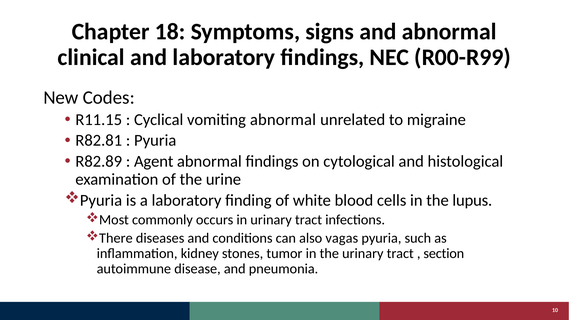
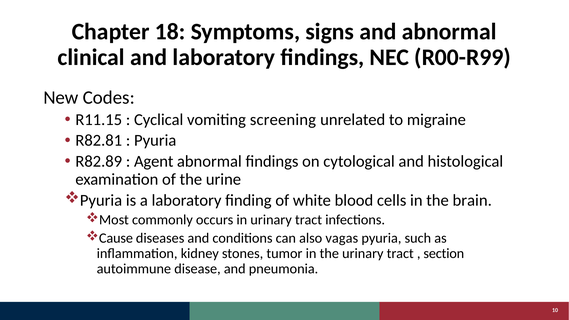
vomiting abnormal: abnormal -> screening
lupus: lupus -> brain
There: There -> Cause
